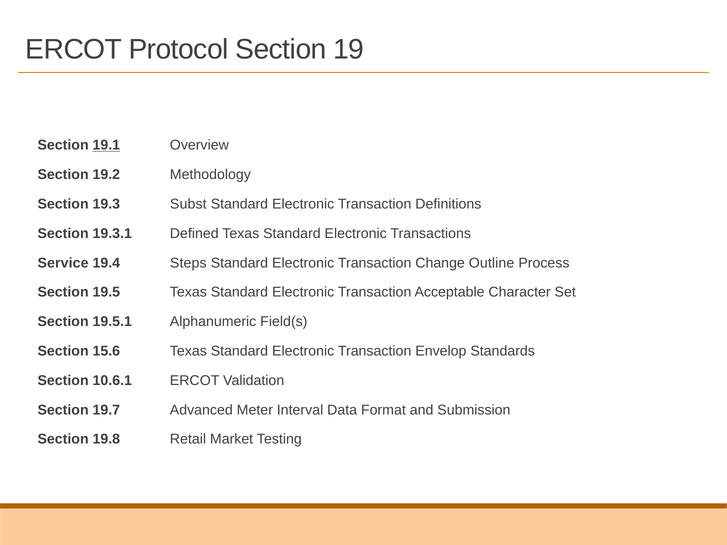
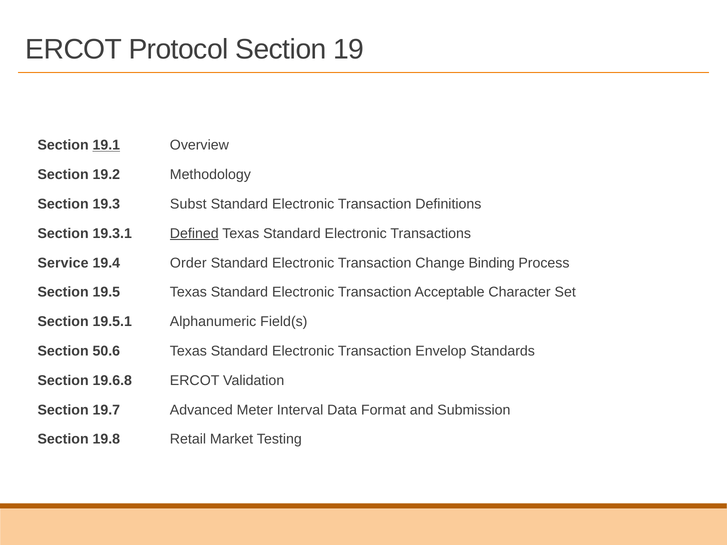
Defined underline: none -> present
Steps: Steps -> Order
Outline: Outline -> Binding
15.6: 15.6 -> 50.6
10.6.1: 10.6.1 -> 19.6.8
